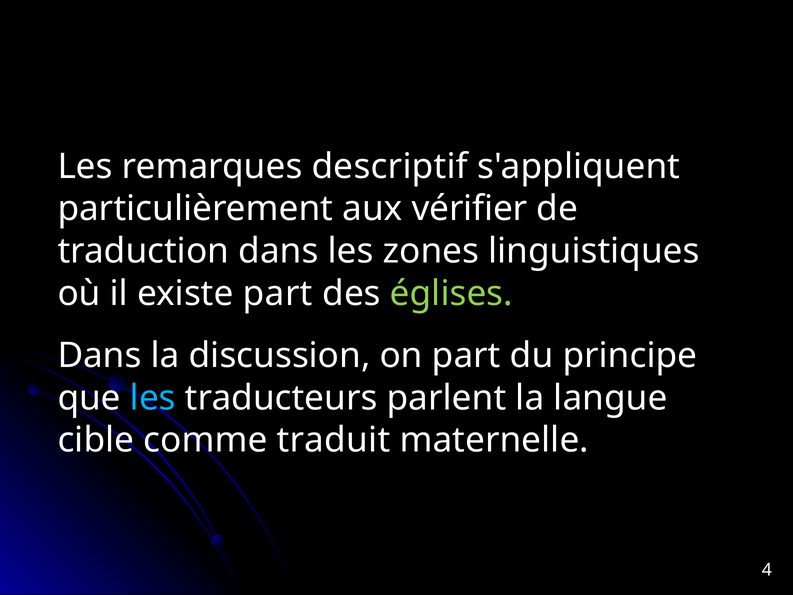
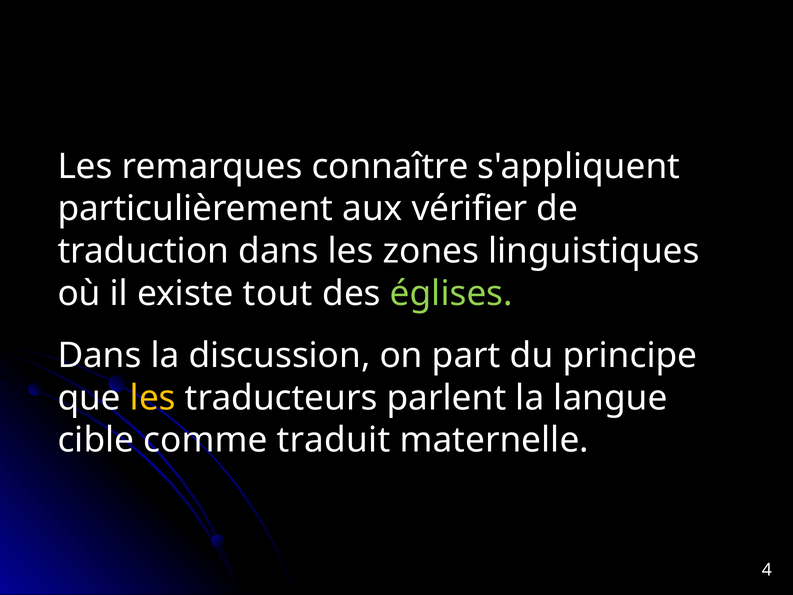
descriptif: descriptif -> connaître
existe part: part -> tout
les at (153, 398) colour: light blue -> yellow
